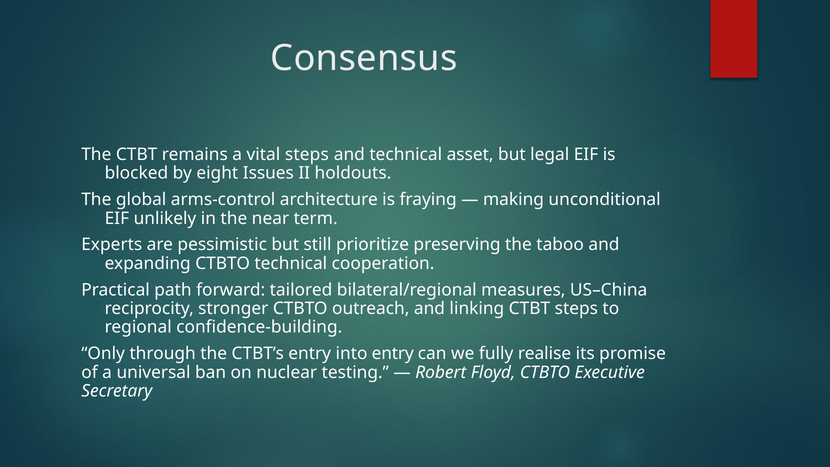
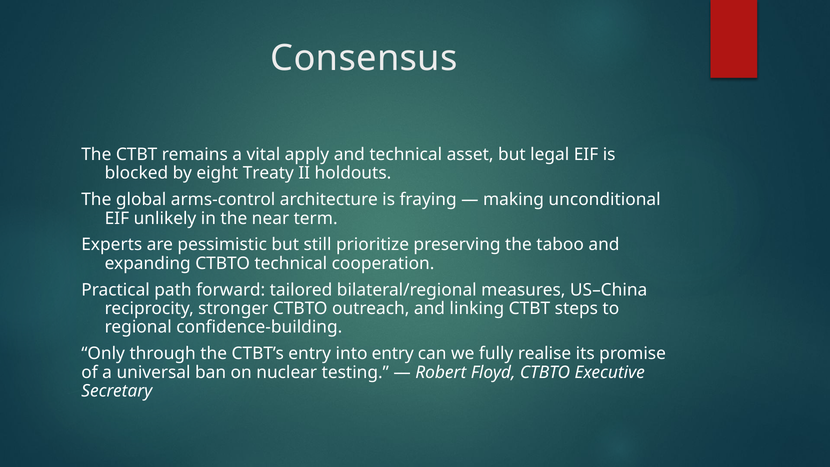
vital steps: steps -> apply
Issues: Issues -> Treaty
